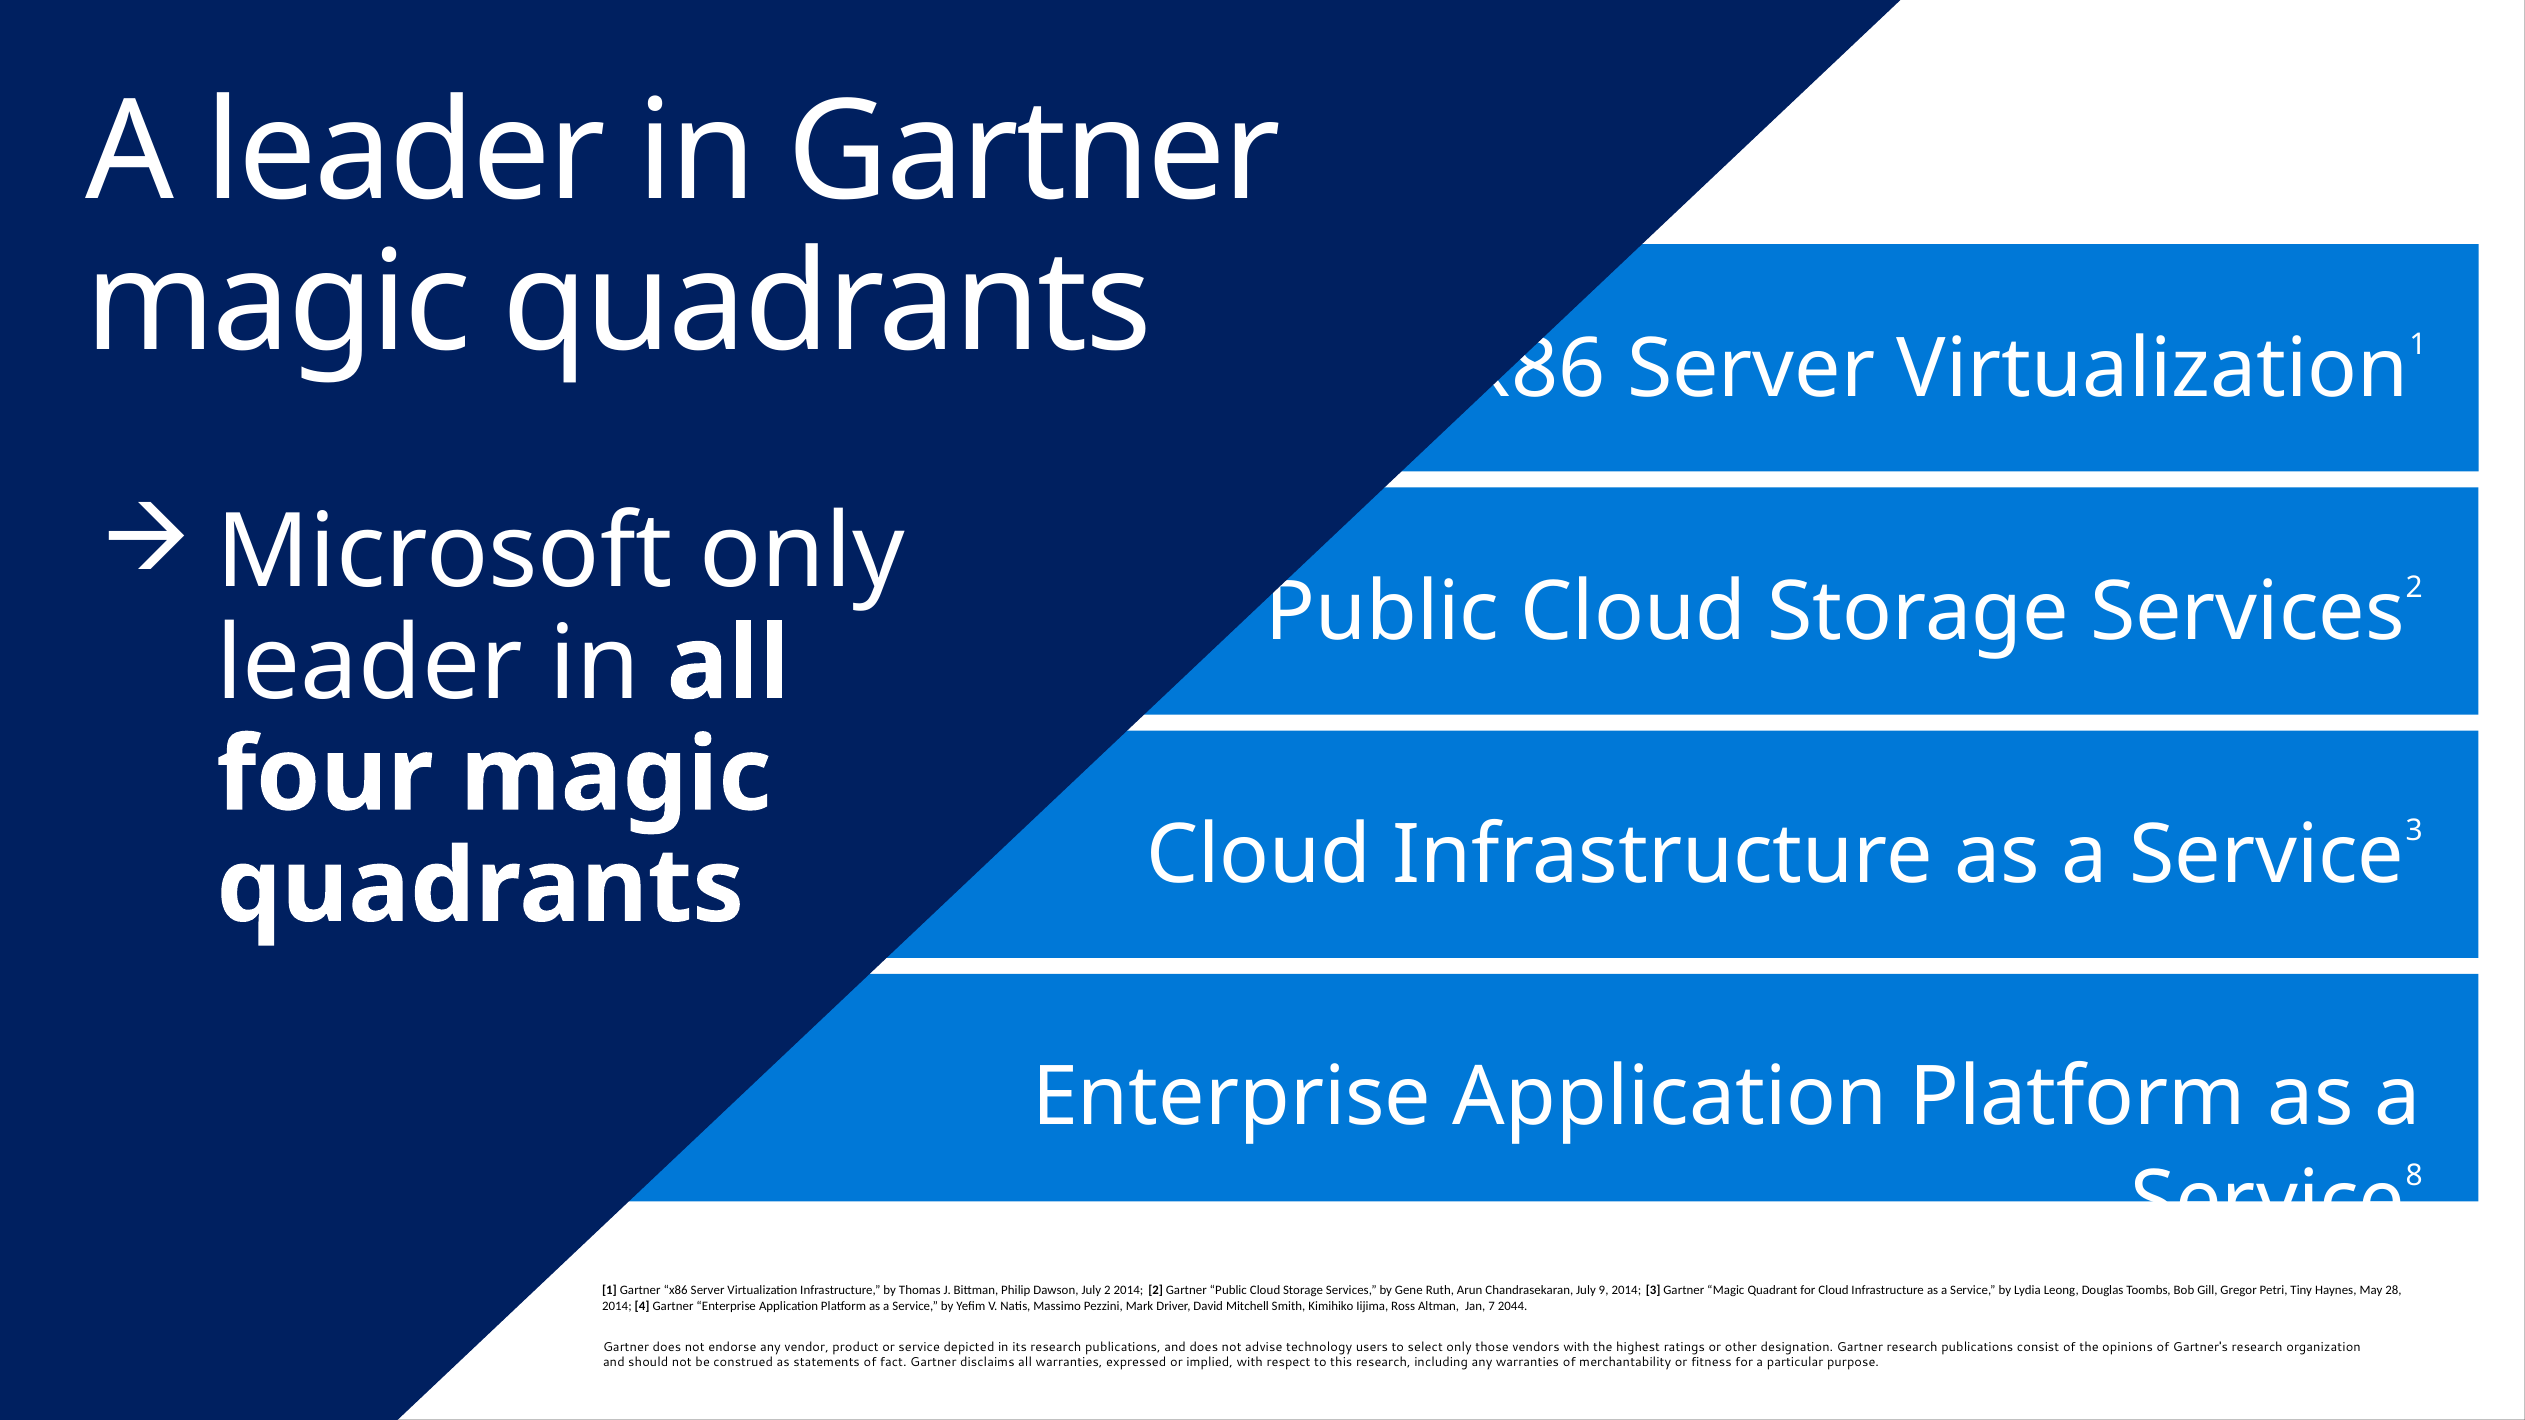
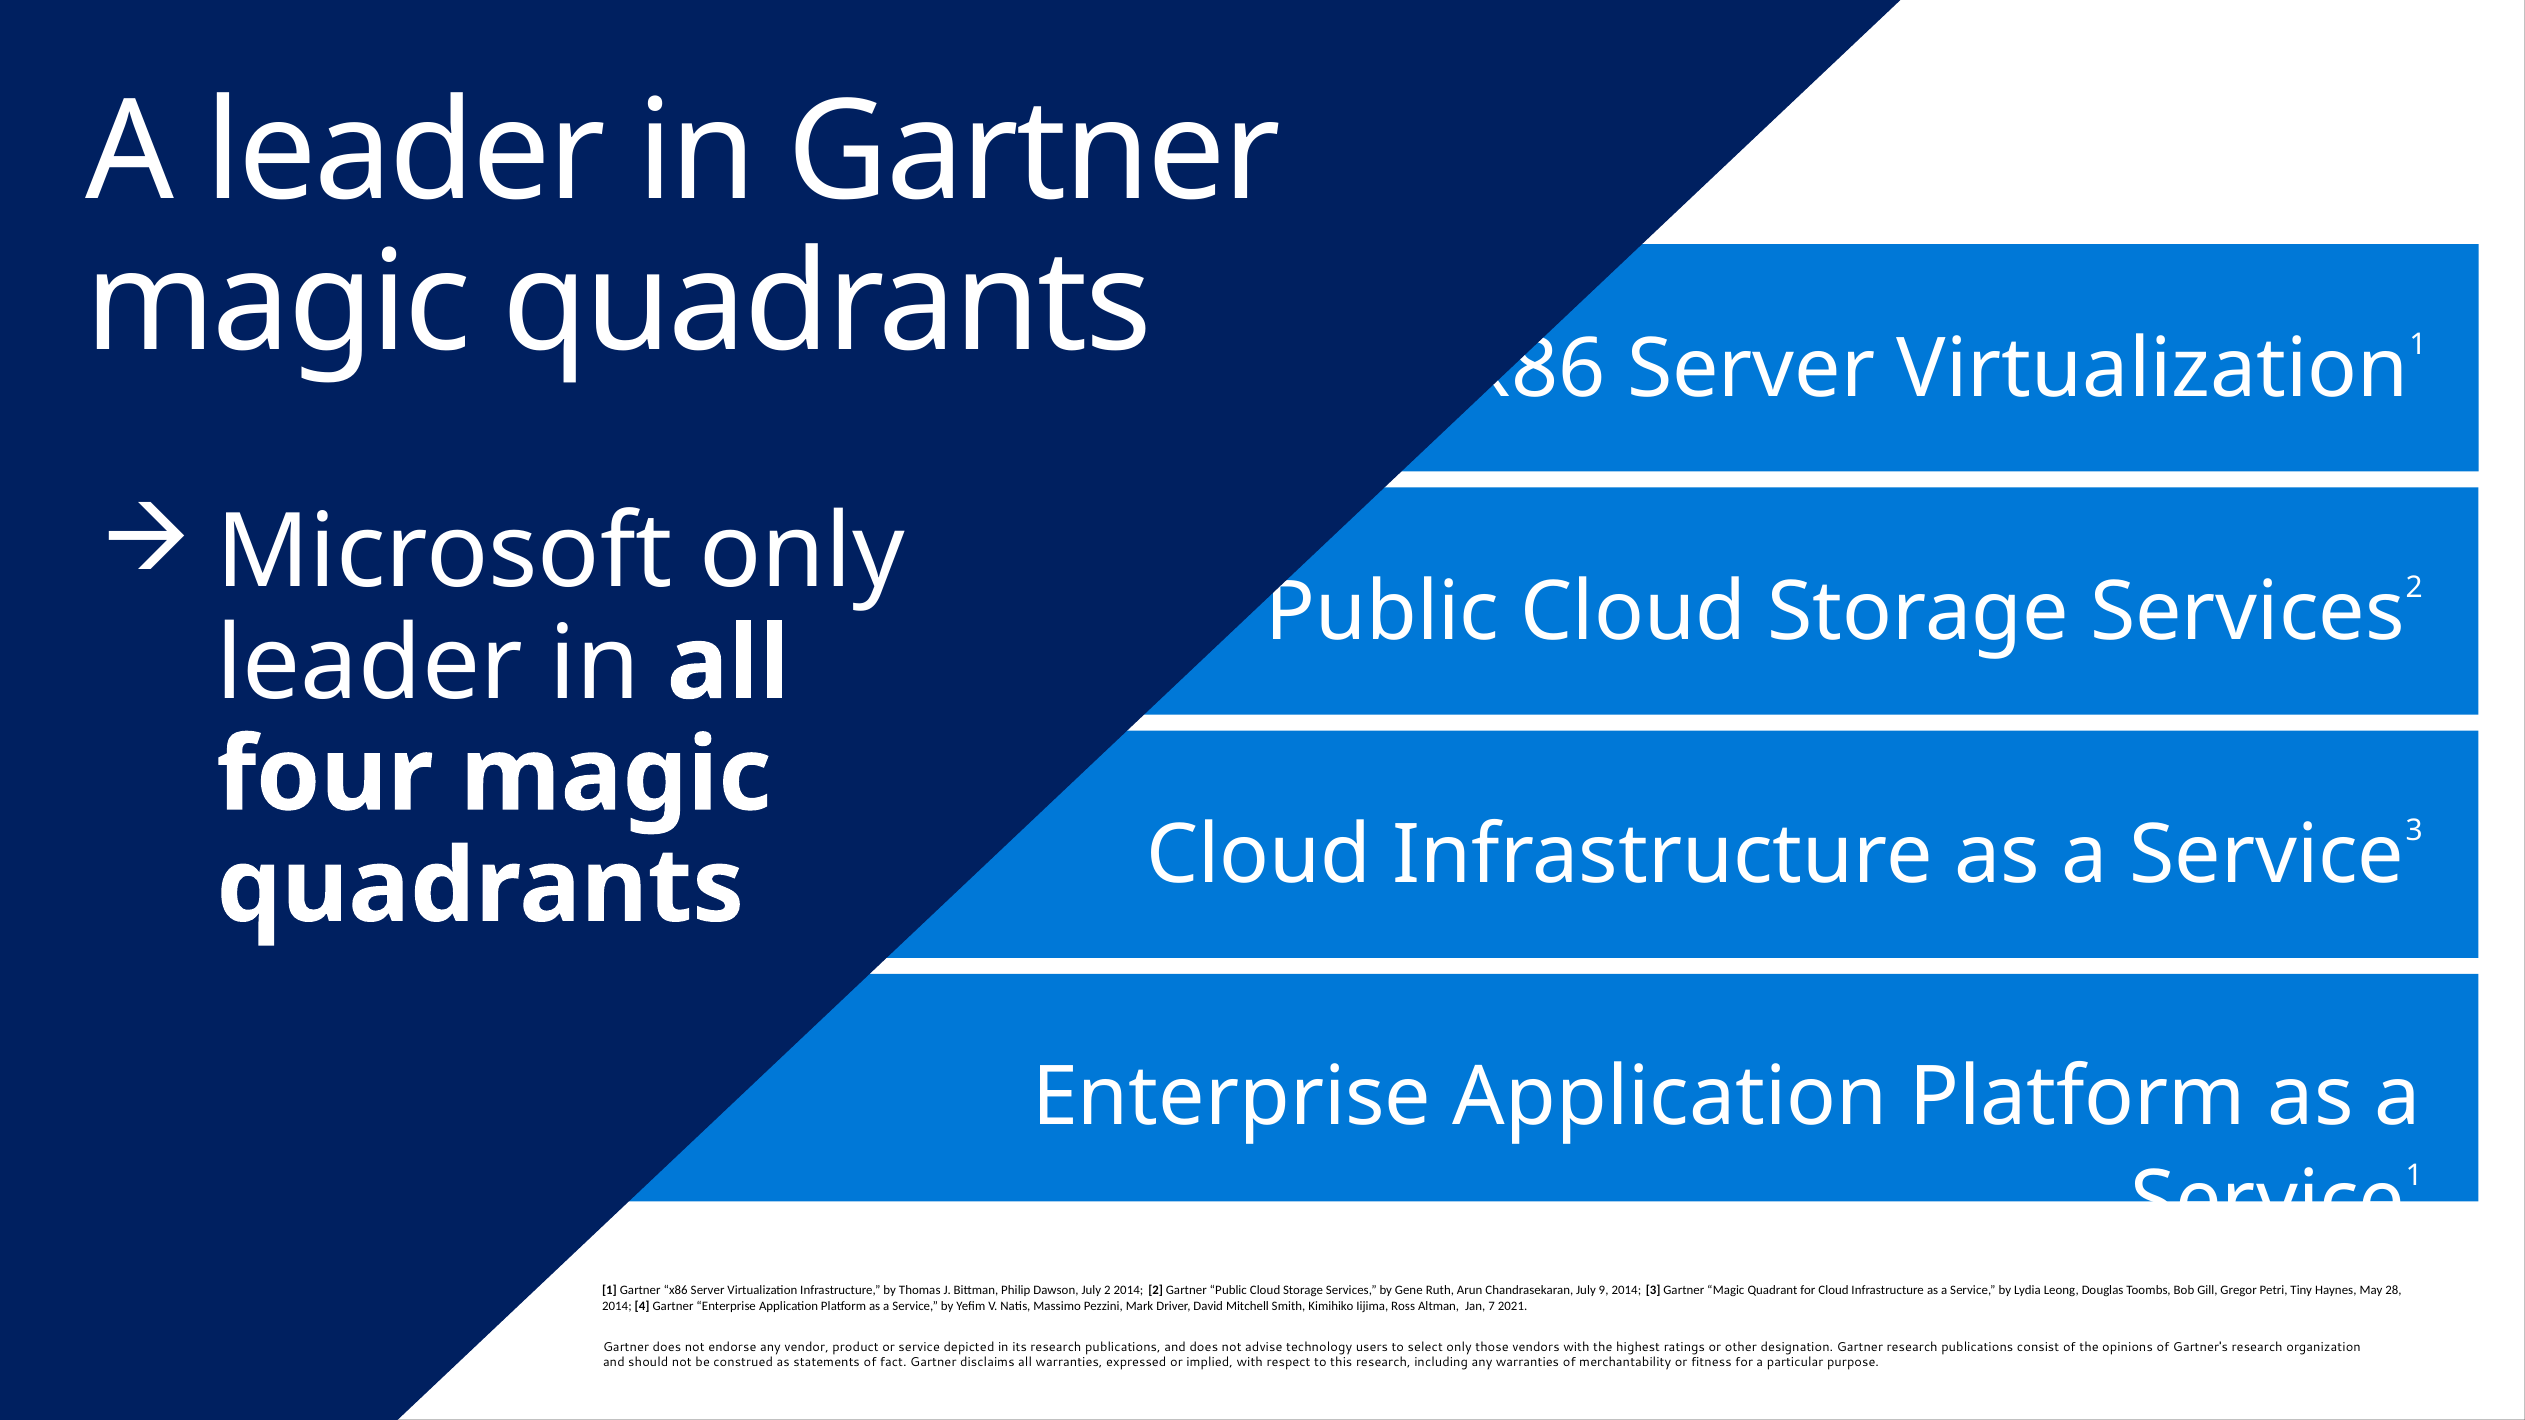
Service 8: 8 -> 1
2044: 2044 -> 2021
